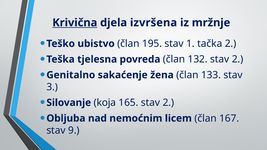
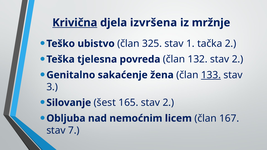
195: 195 -> 325
133 underline: none -> present
koja: koja -> šest
9: 9 -> 7
